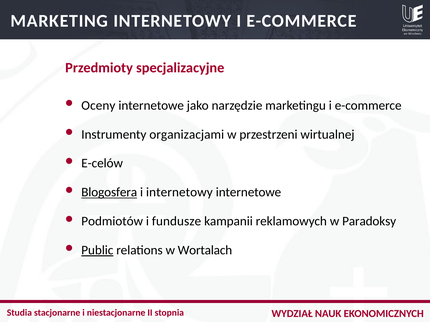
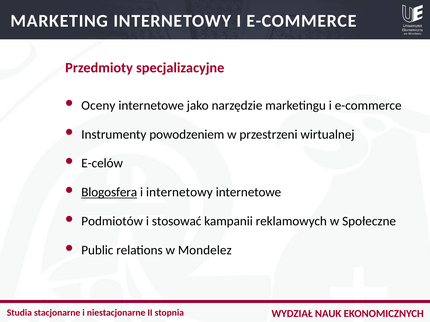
organizacjami: organizacjami -> powodzeniem
fundusze: fundusze -> stosować
Paradoksy: Paradoksy -> Społeczne
Public underline: present -> none
Wortalach: Wortalach -> Mondelez
